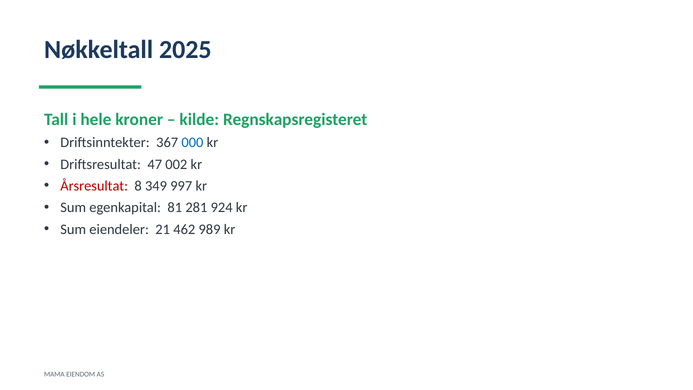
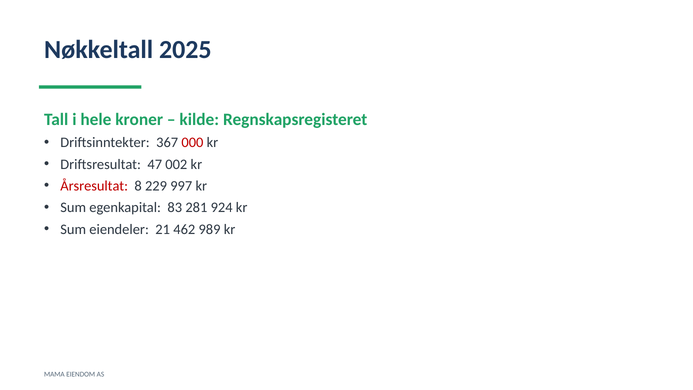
000 colour: blue -> red
349: 349 -> 229
81: 81 -> 83
